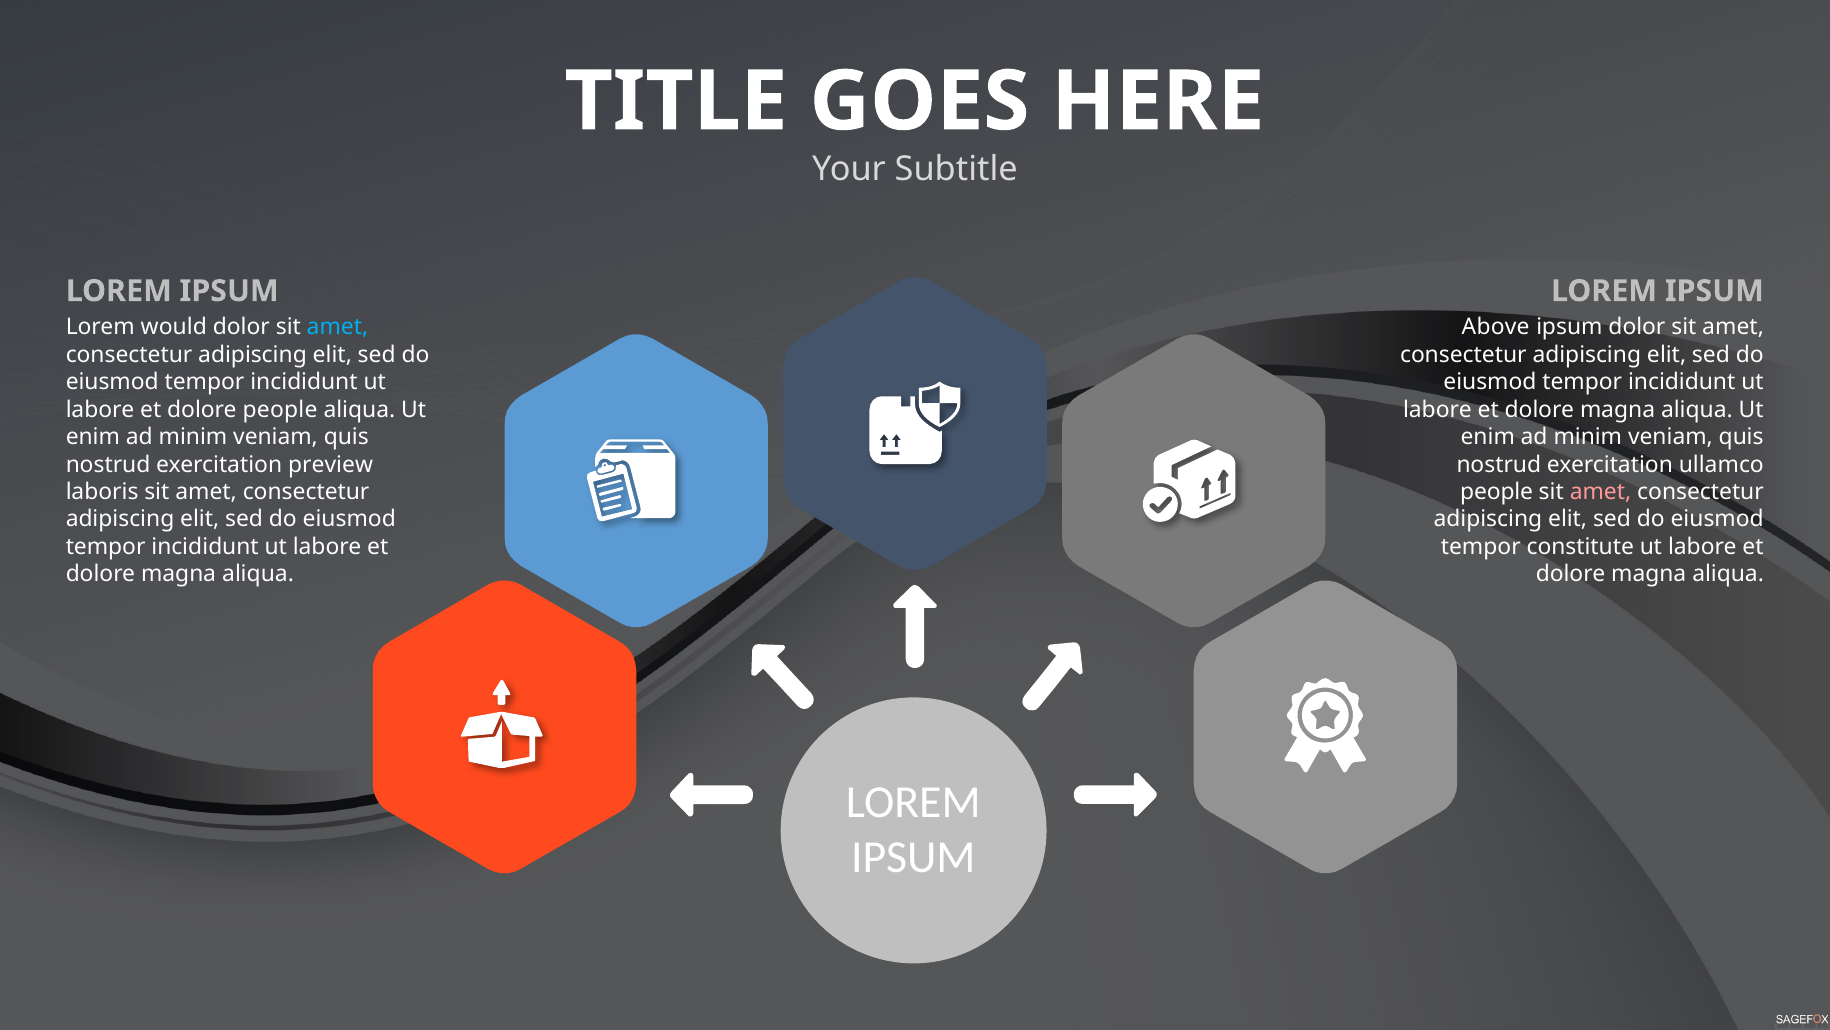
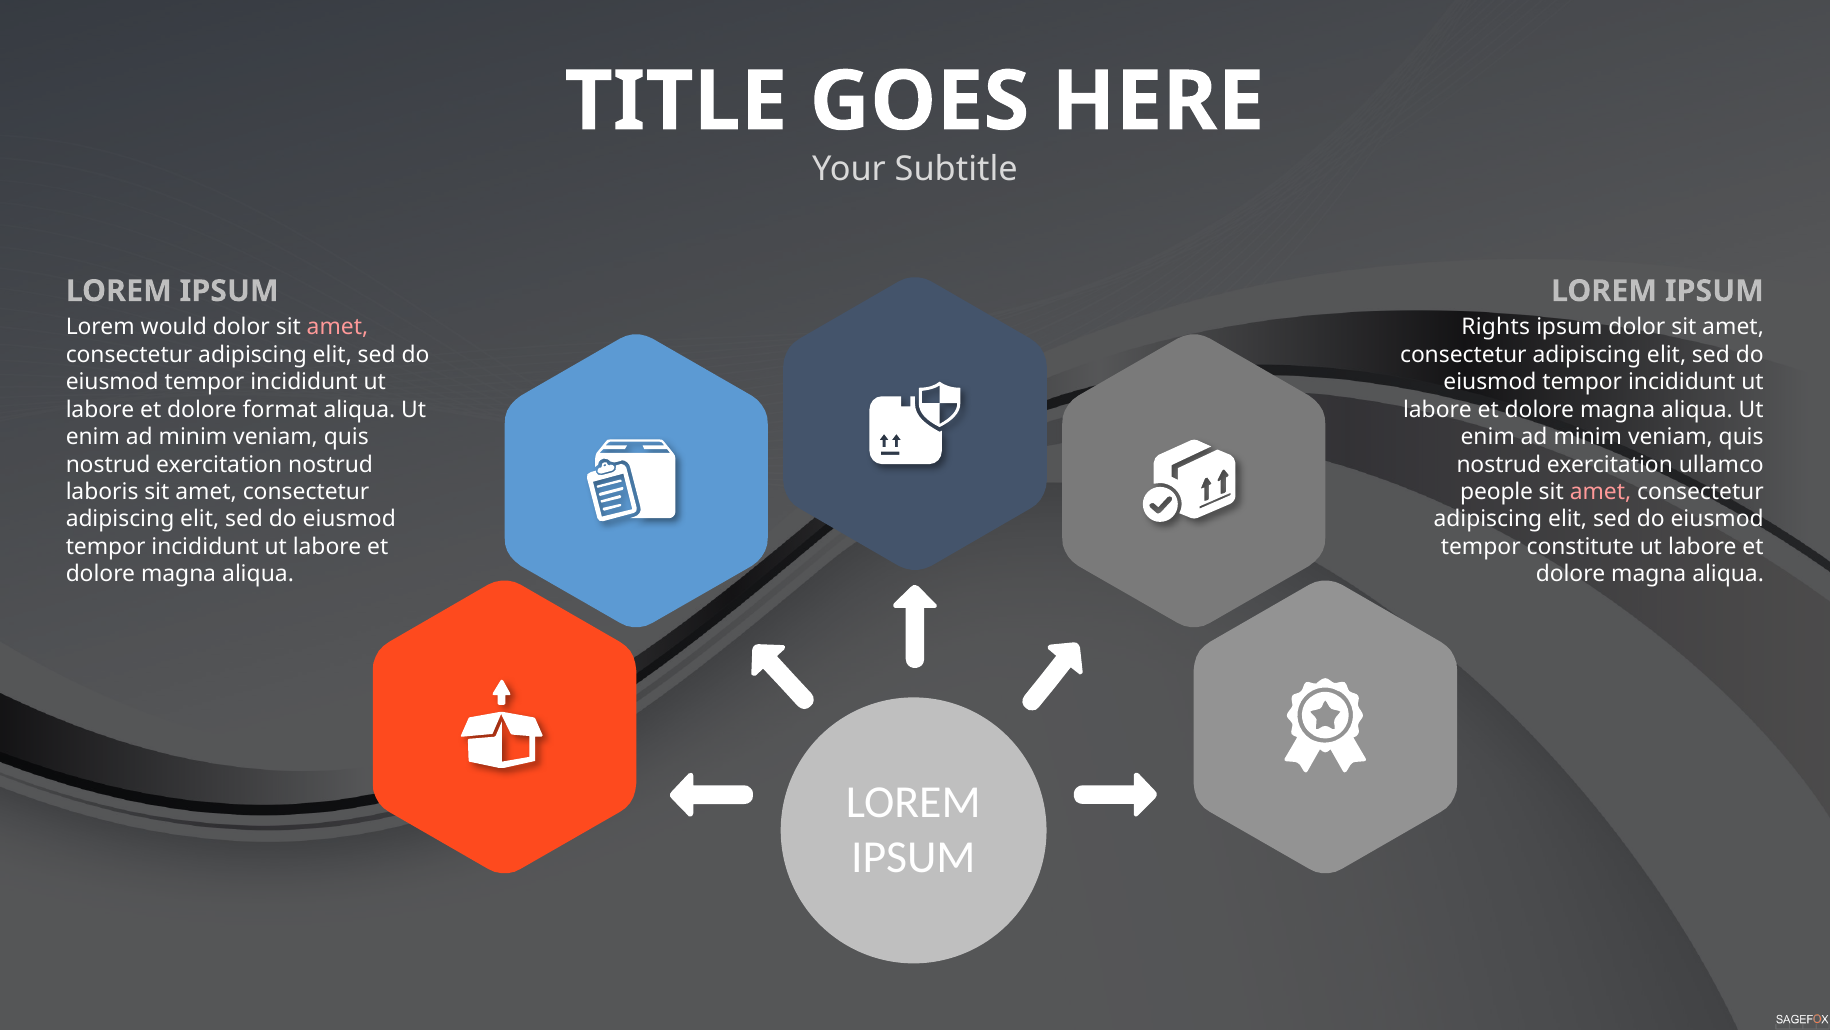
amet at (337, 327) colour: light blue -> pink
Above: Above -> Rights
dolore people: people -> format
exercitation preview: preview -> nostrud
